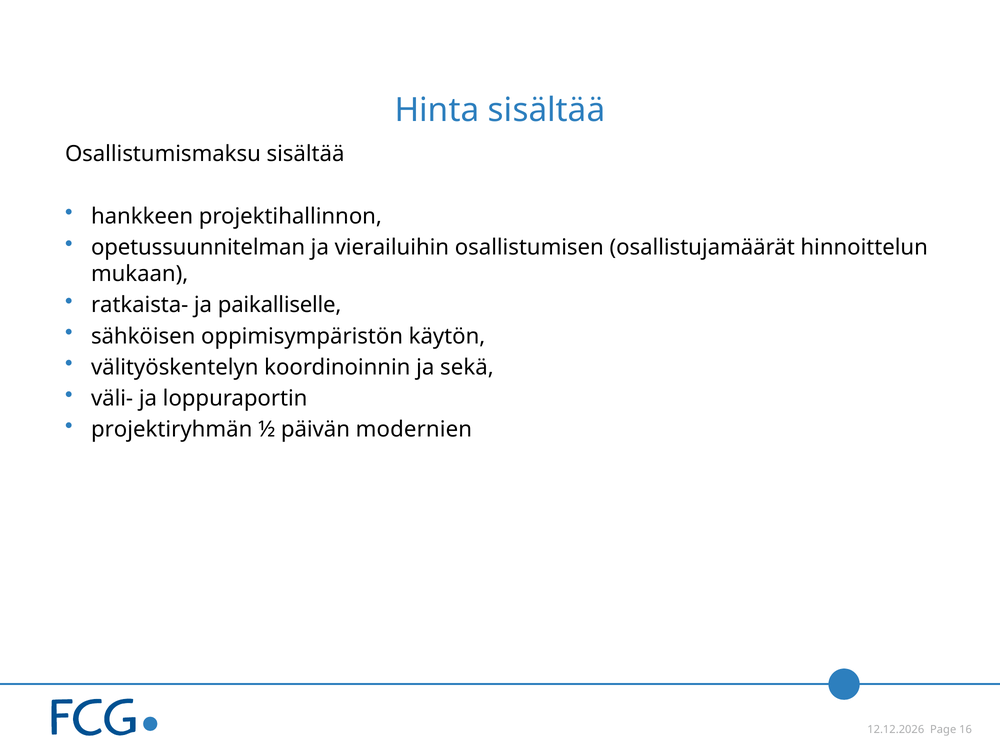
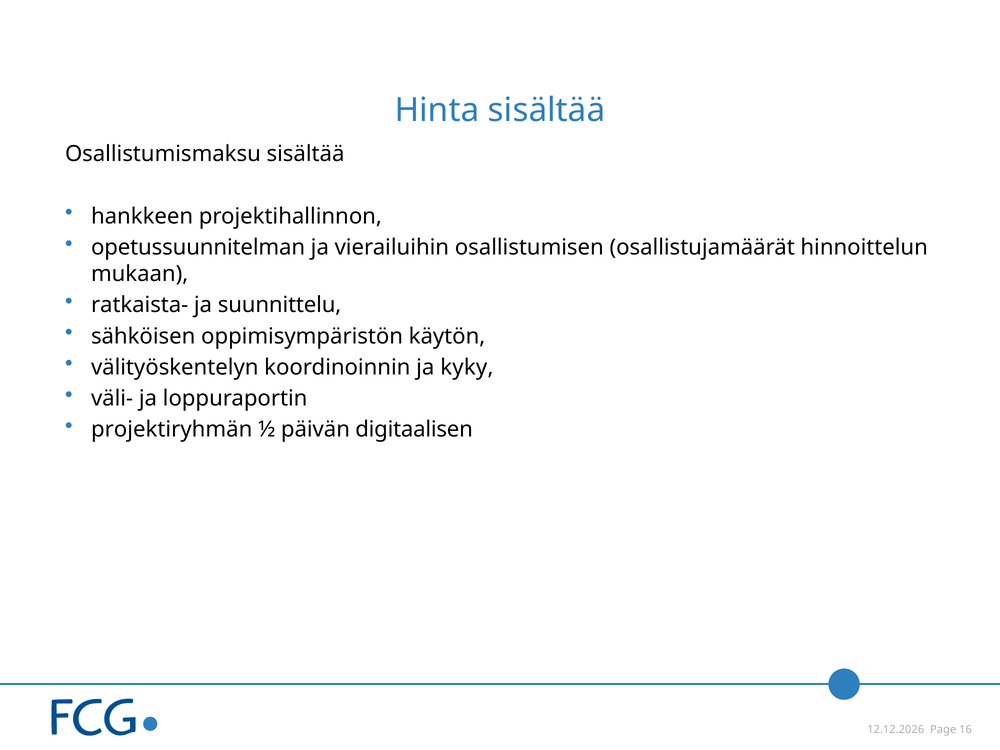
paikalliselle: paikalliselle -> suunnittelu
sekä: sekä -> kyky
modernien: modernien -> digitaalisen
